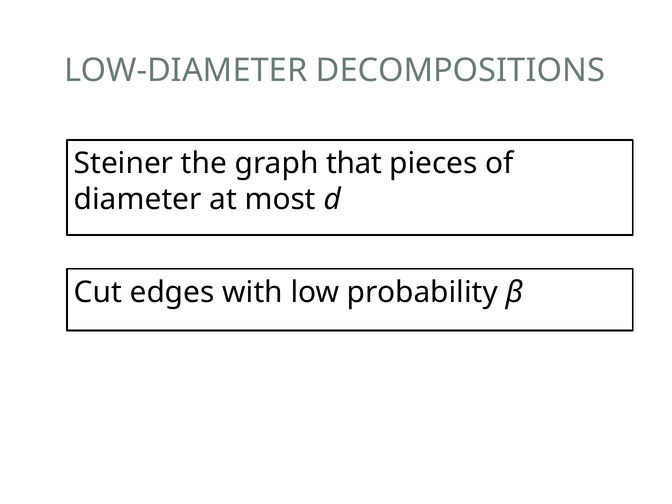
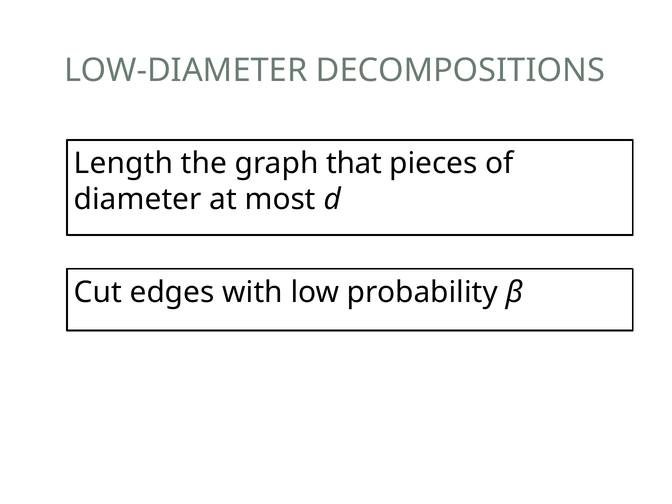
Steiner: Steiner -> Length
